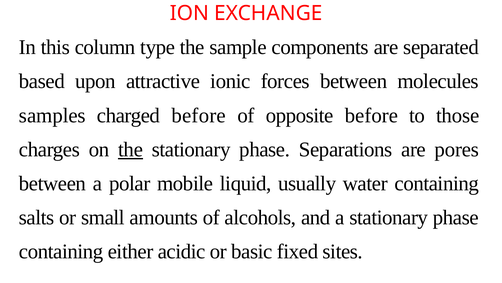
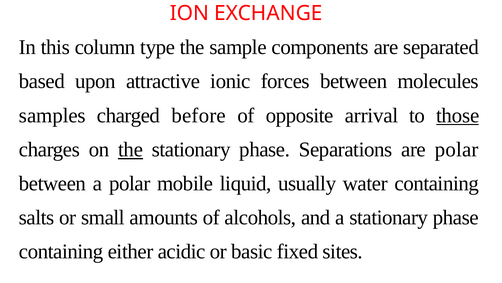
opposite before: before -> arrival
those underline: none -> present
are pores: pores -> polar
